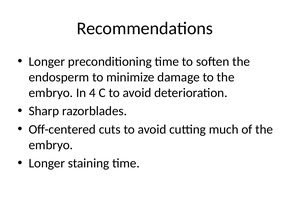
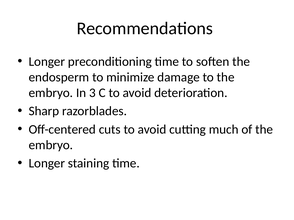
4: 4 -> 3
